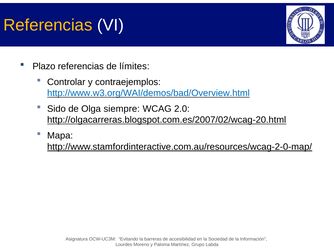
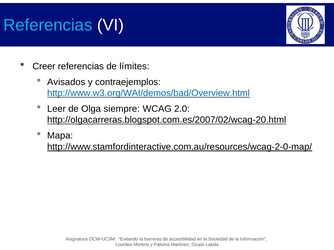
Referencias at (48, 25) colour: yellow -> light blue
Plazo: Plazo -> Creer
Controlar: Controlar -> Avisados
Sido: Sido -> Leer
